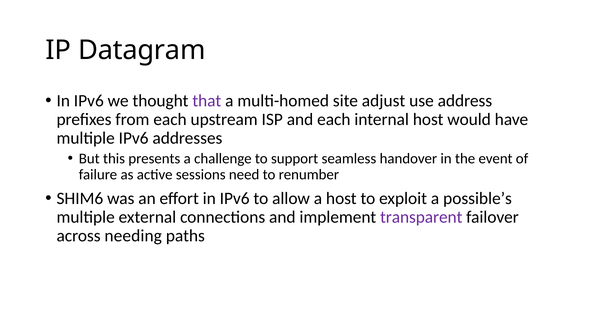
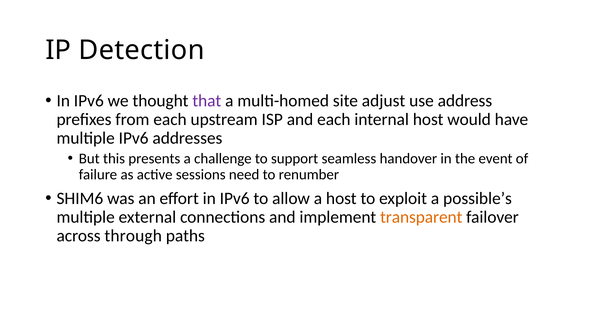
Datagram: Datagram -> Detection
transparent colour: purple -> orange
needing: needing -> through
